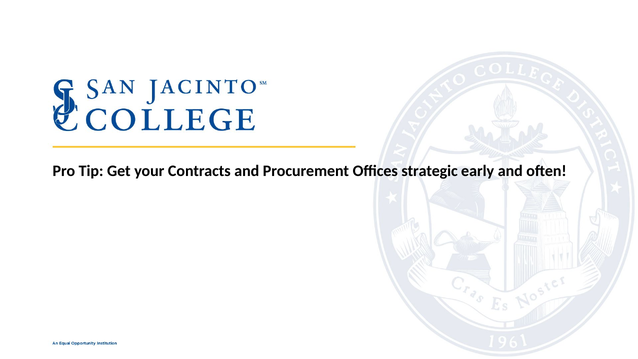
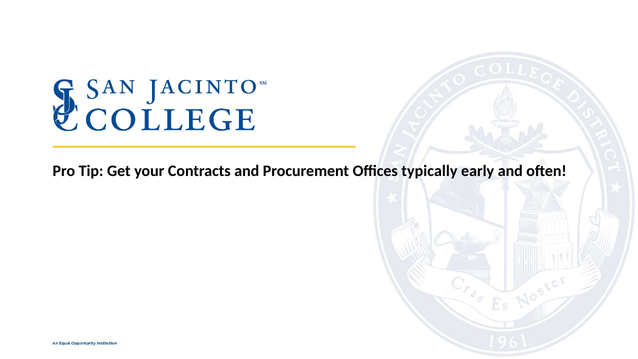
strategic: strategic -> typically
